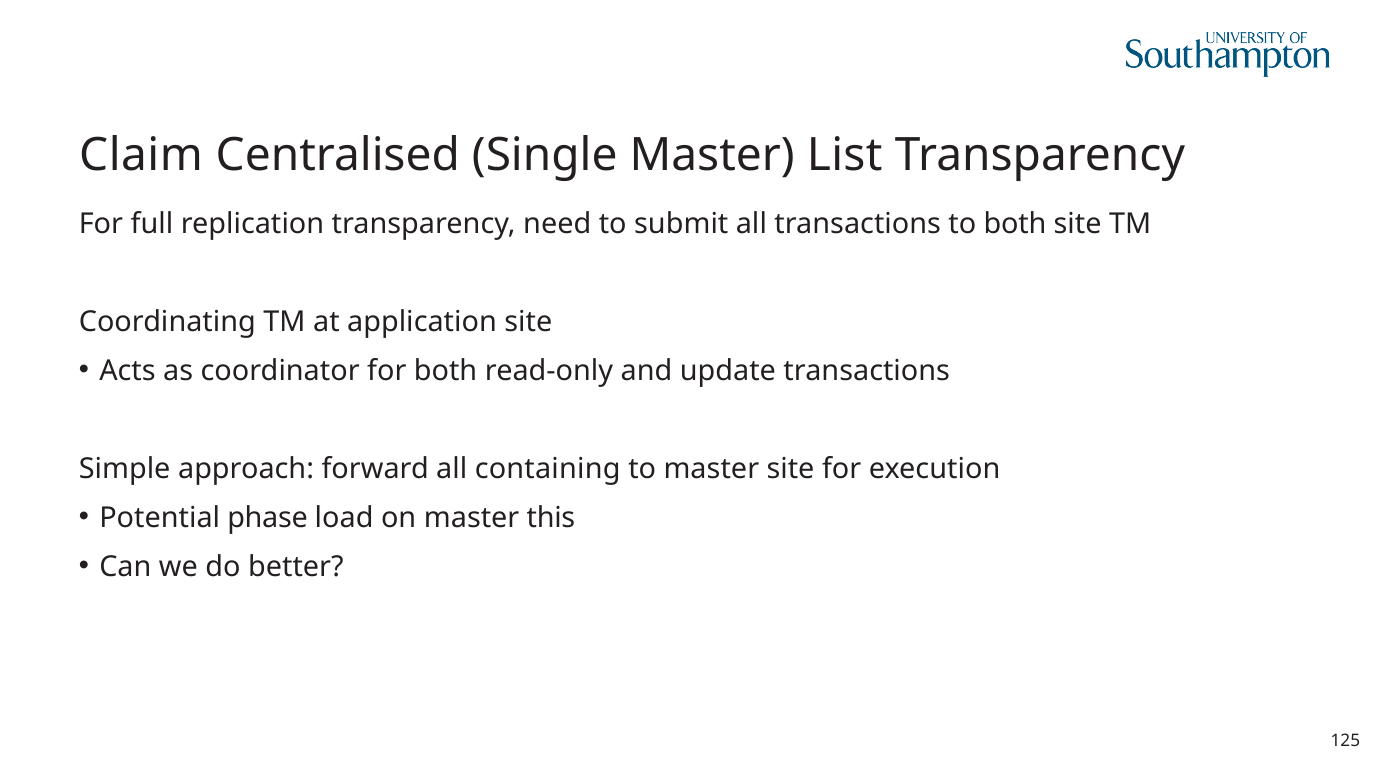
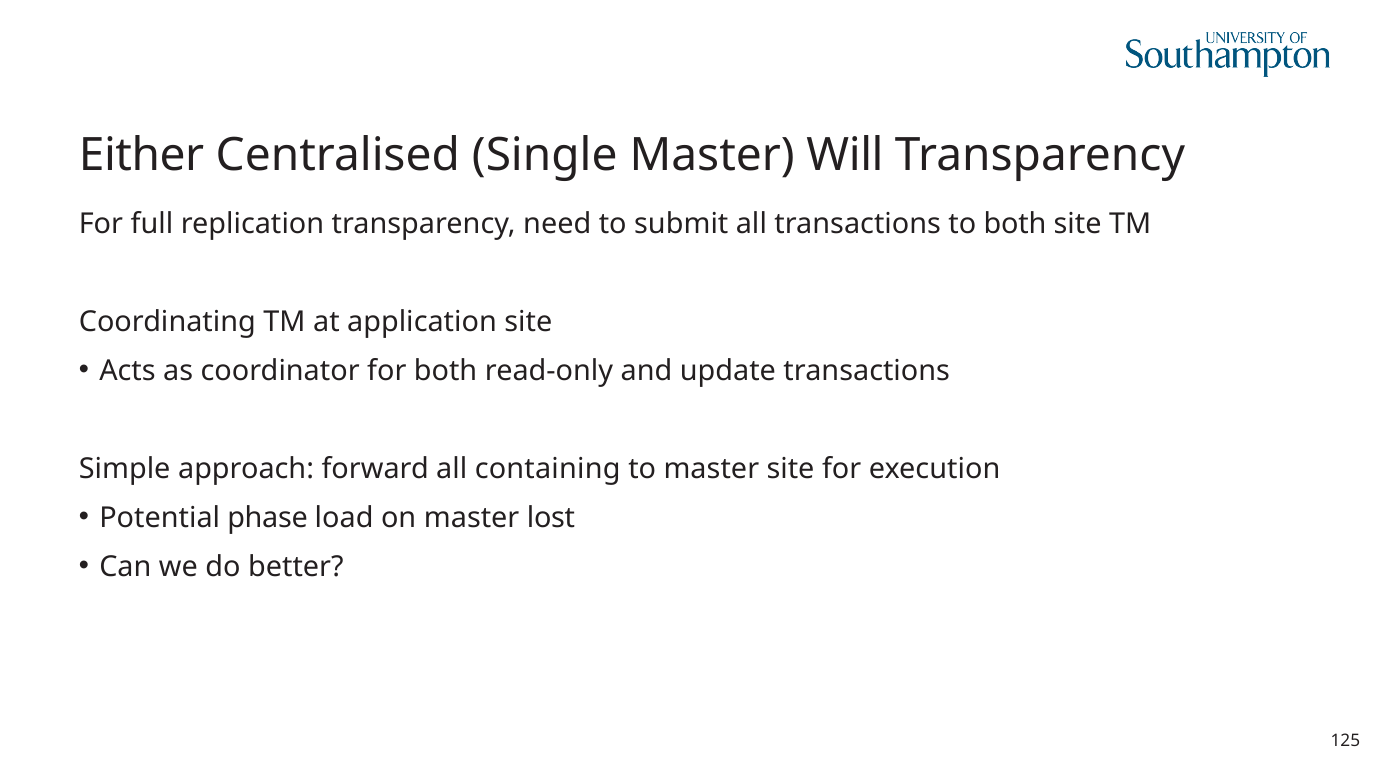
Claim: Claim -> Either
List: List -> Will
this: this -> lost
